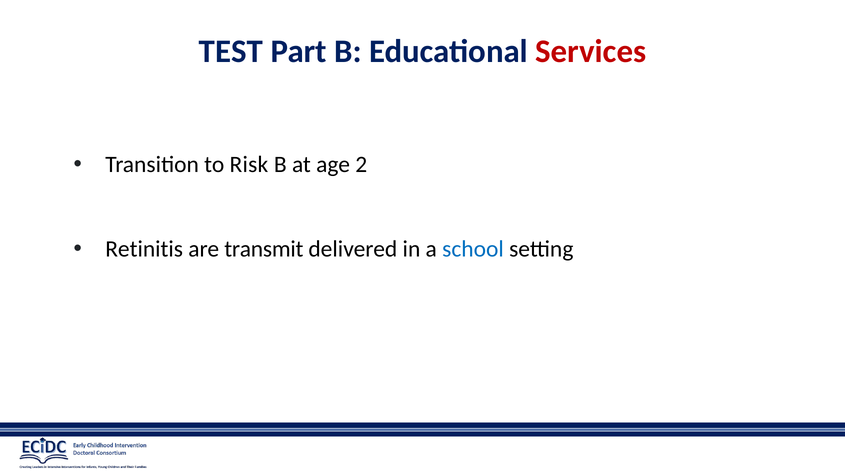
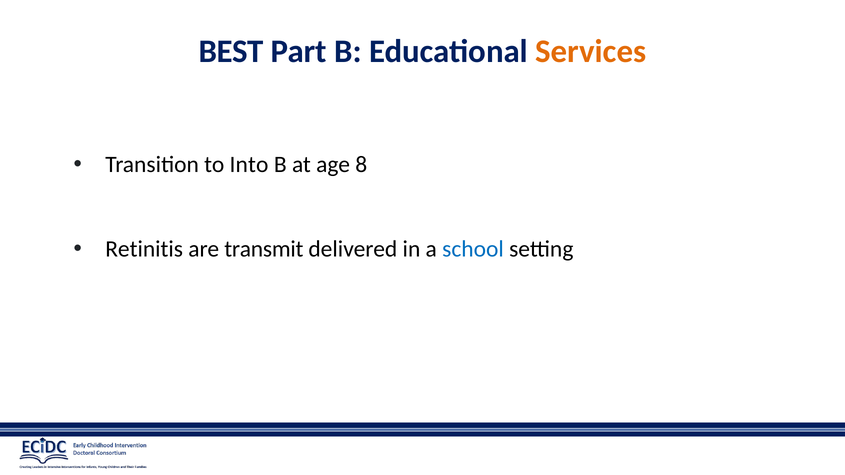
TEST: TEST -> BEST
Services colour: red -> orange
Risk: Risk -> Into
2: 2 -> 8
